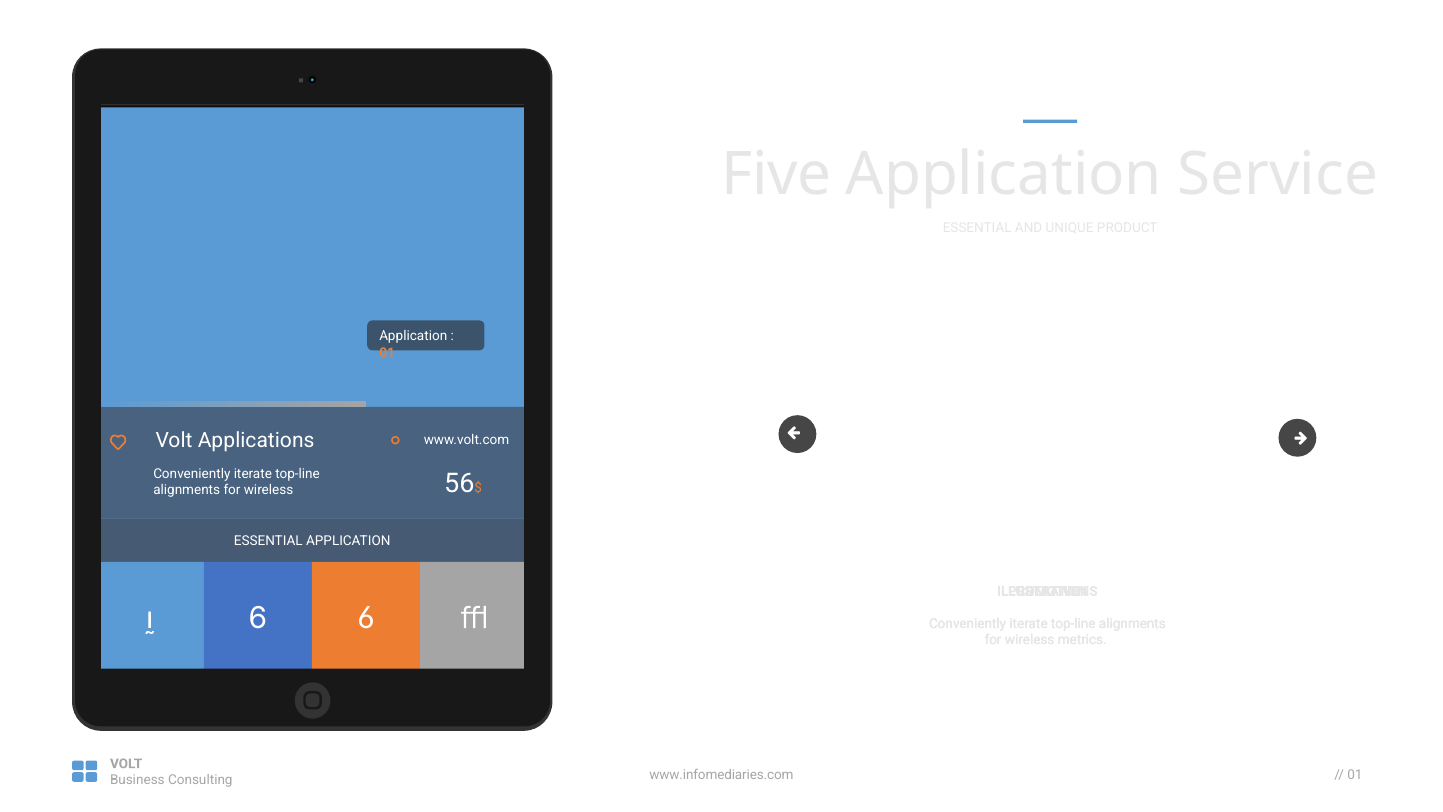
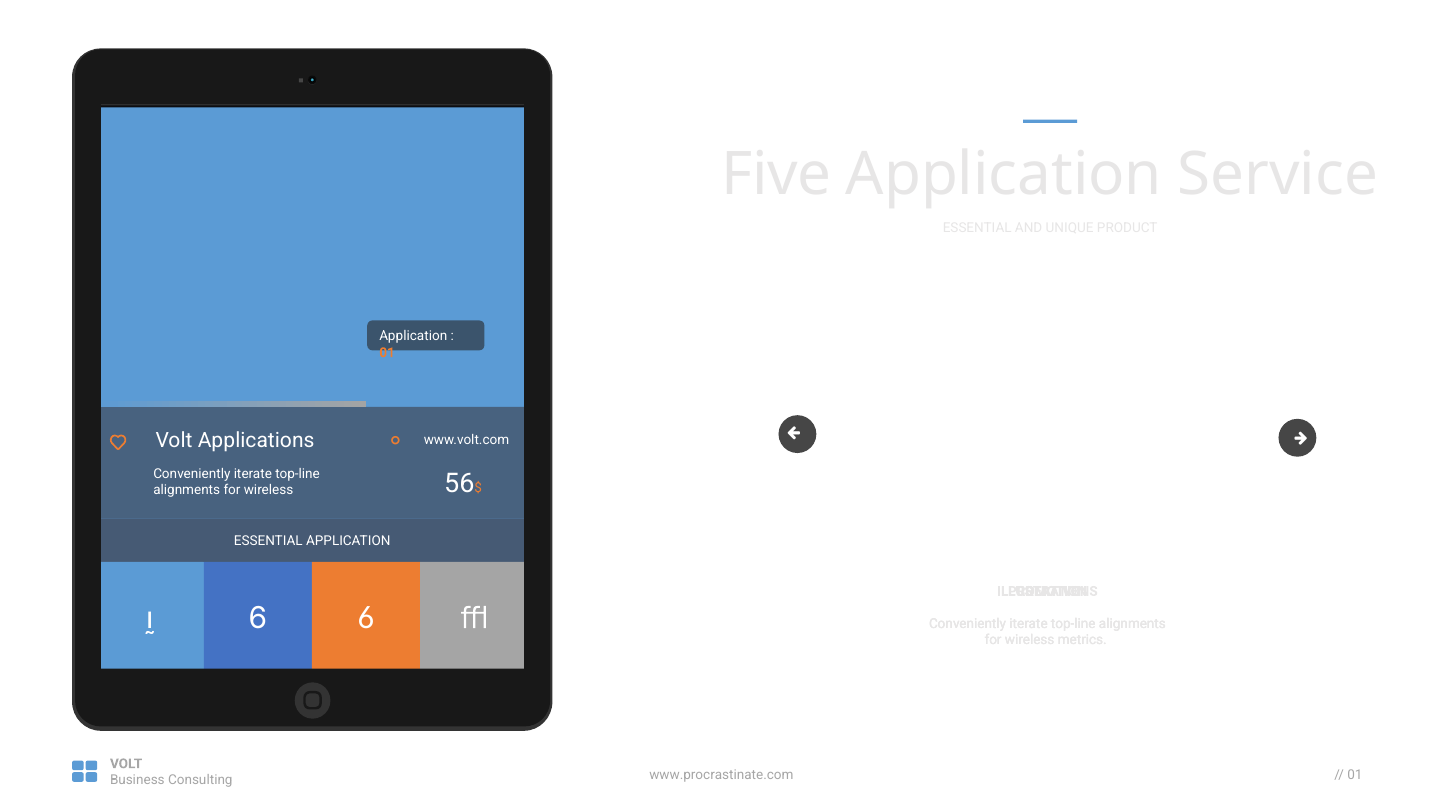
www.infomediaries.com: www.infomediaries.com -> www.procrastinate.com
